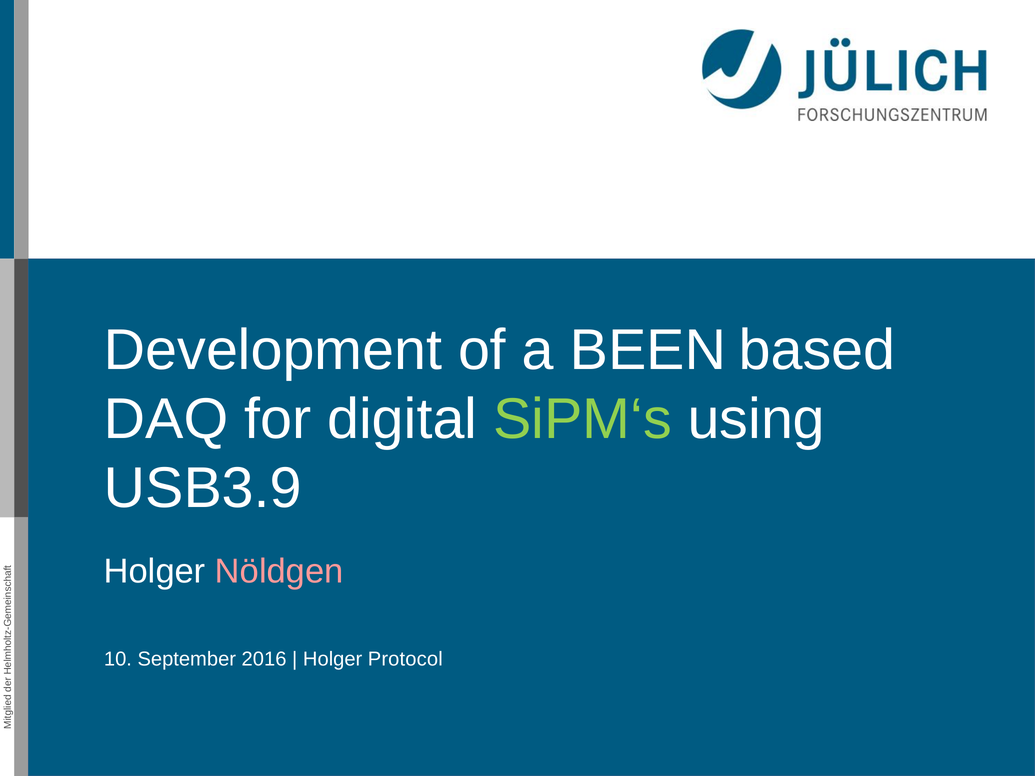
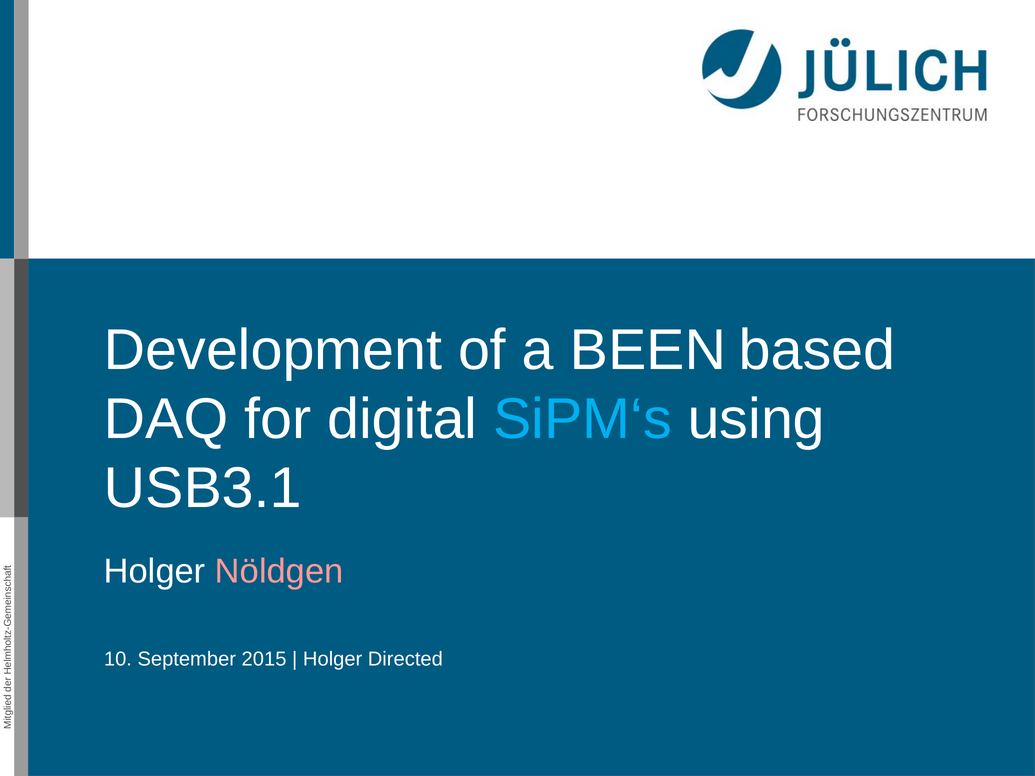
SiPM‘s colour: light green -> light blue
USB3.9: USB3.9 -> USB3.1
2016: 2016 -> 2015
Protocol: Protocol -> Directed
